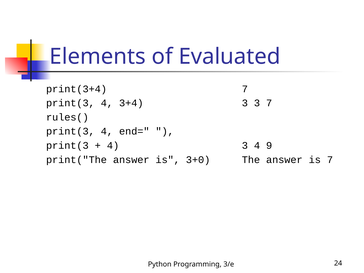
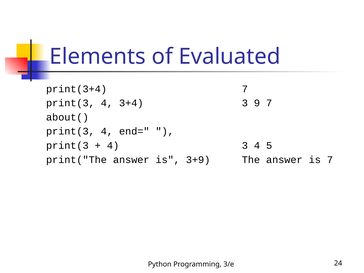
3 3: 3 -> 9
rules(: rules( -> about(
9: 9 -> 5
3+0: 3+0 -> 3+9
